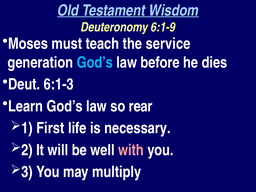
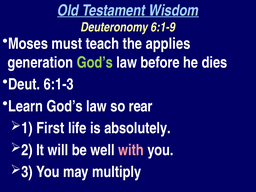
service: service -> applies
God’s at (95, 63) colour: light blue -> light green
necessary: necessary -> absolutely
